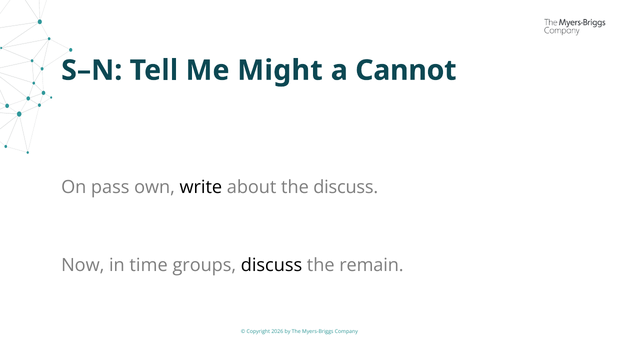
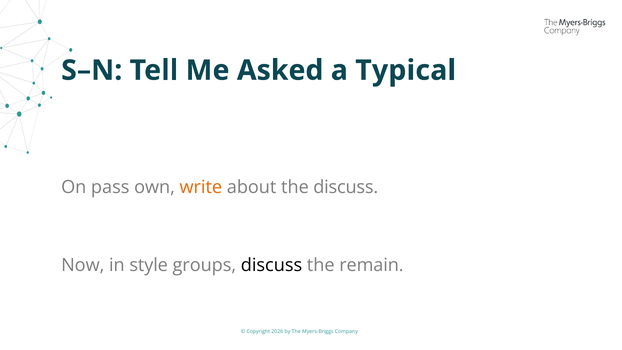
Might: Might -> Asked
Cannot: Cannot -> Typical
write colour: black -> orange
time: time -> style
